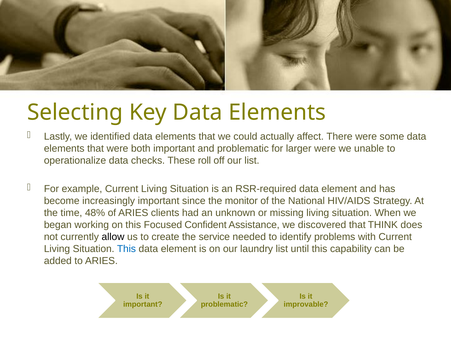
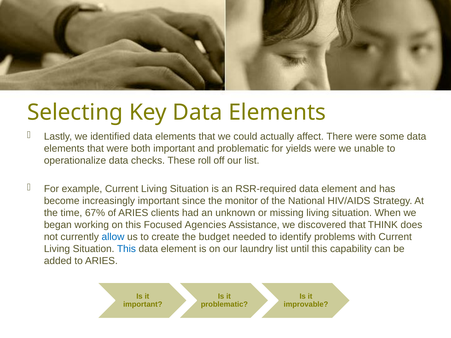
larger: larger -> yields
48%: 48% -> 67%
Confident: Confident -> Agencies
allow colour: black -> blue
service: service -> budget
